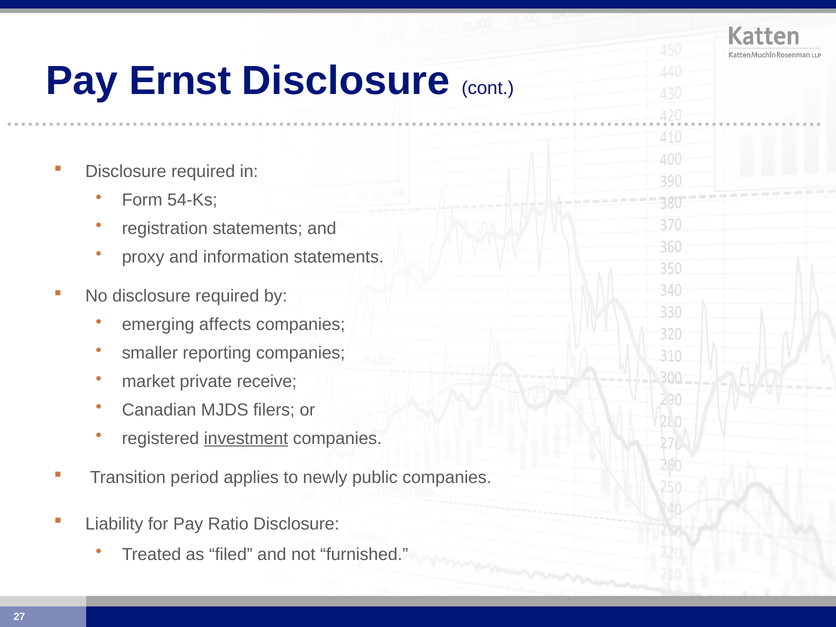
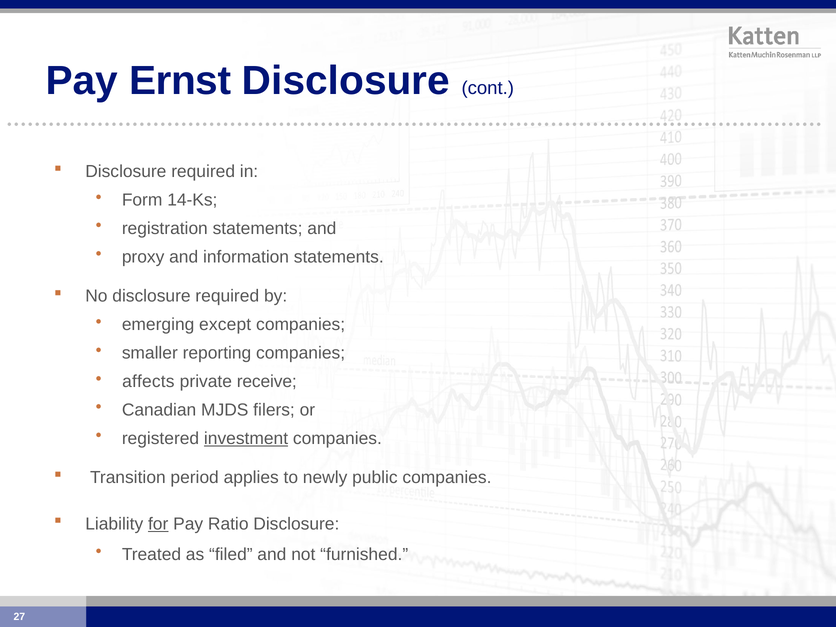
54-Ks: 54-Ks -> 14-Ks
affects: affects -> except
market: market -> affects
for underline: none -> present
